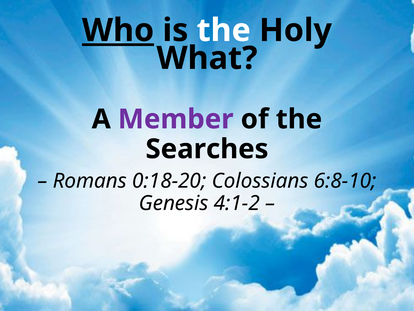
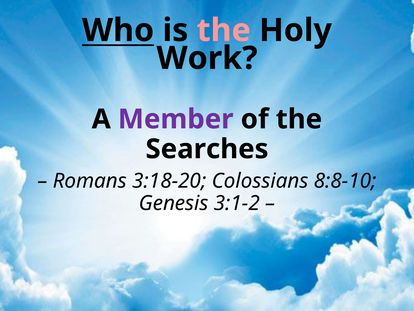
Who underline: present -> none
the at (224, 30) colour: white -> pink
What: What -> Work
0:18-20: 0:18-20 -> 3:18-20
6:8-10: 6:8-10 -> 8:8-10
4:1-2: 4:1-2 -> 3:1-2
